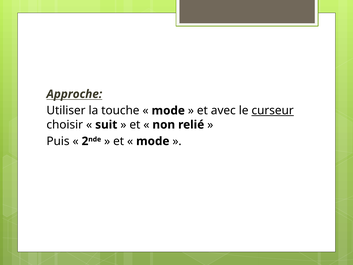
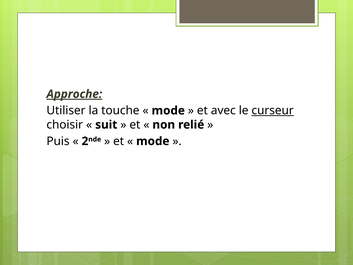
Approche underline: none -> present
